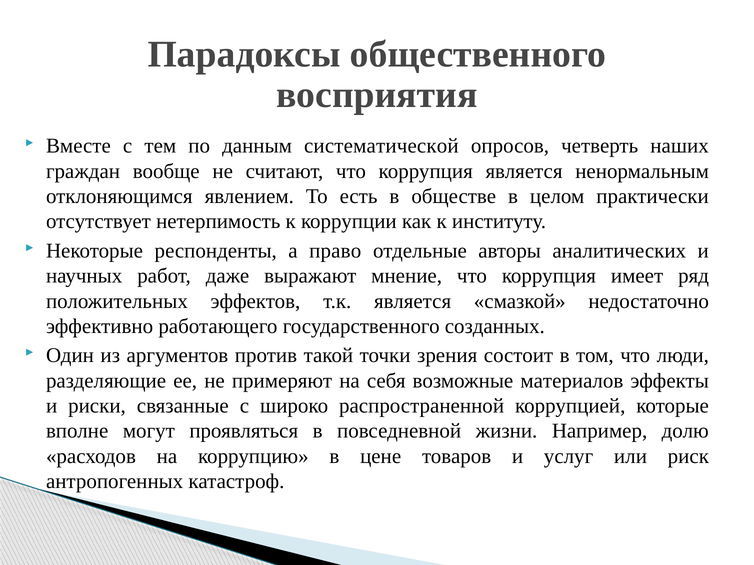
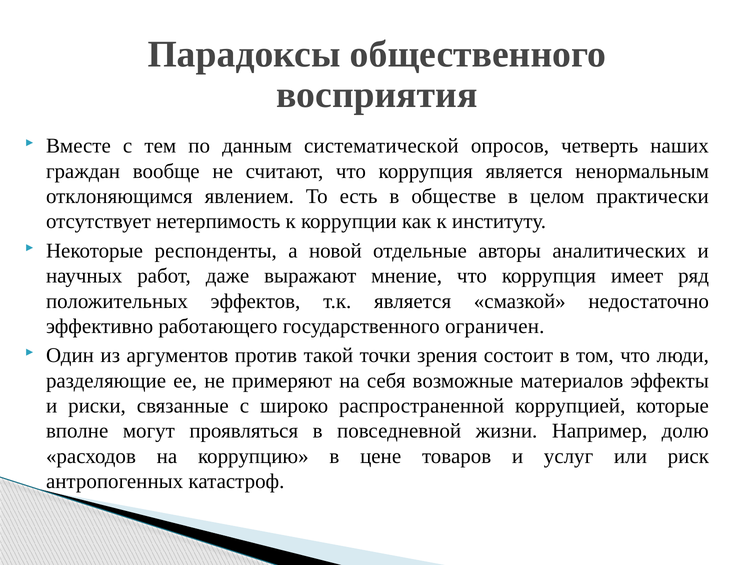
право: право -> новой
созданных: созданных -> ограничен
